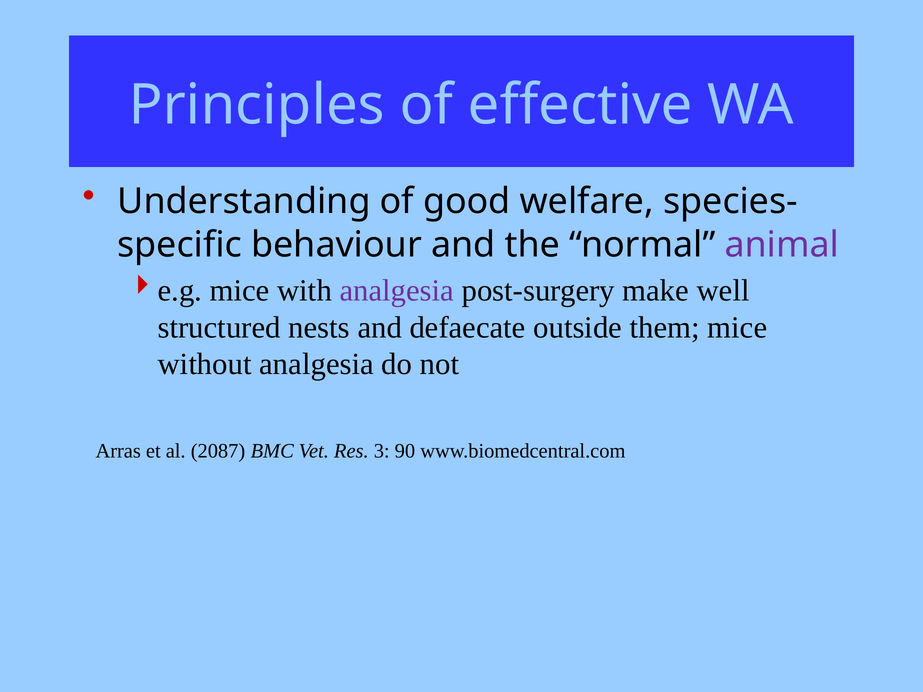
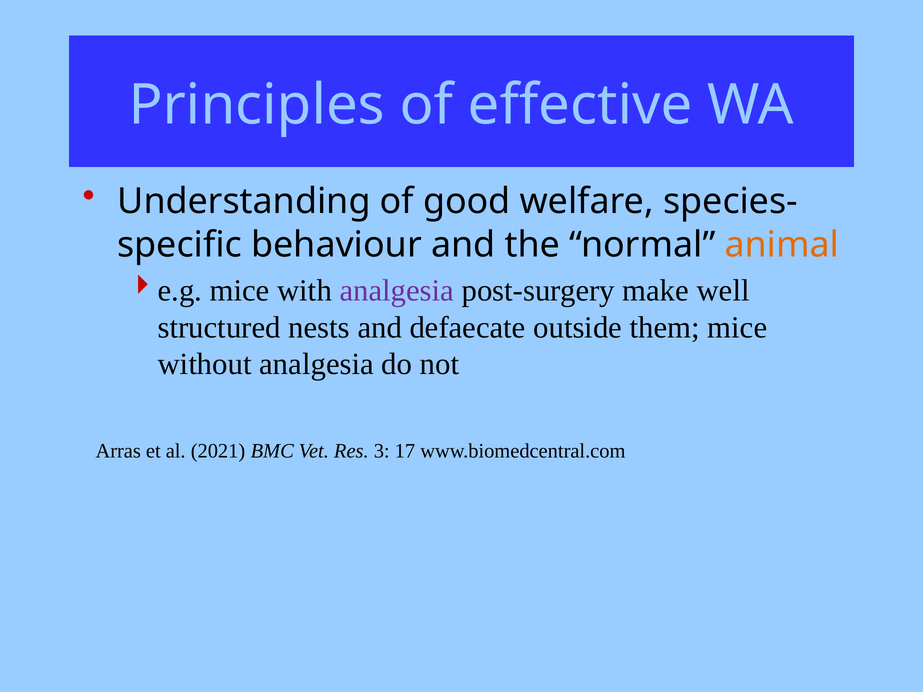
animal colour: purple -> orange
2087: 2087 -> 2021
90: 90 -> 17
